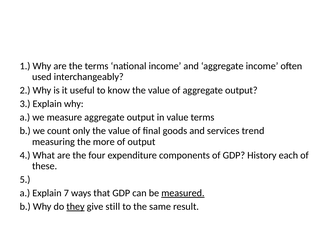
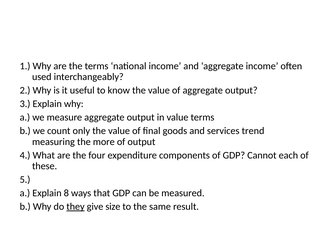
History: History -> Cannot
7: 7 -> 8
measured underline: present -> none
still: still -> size
